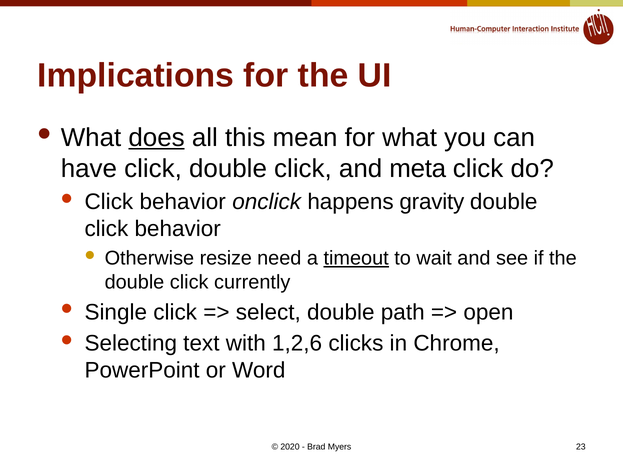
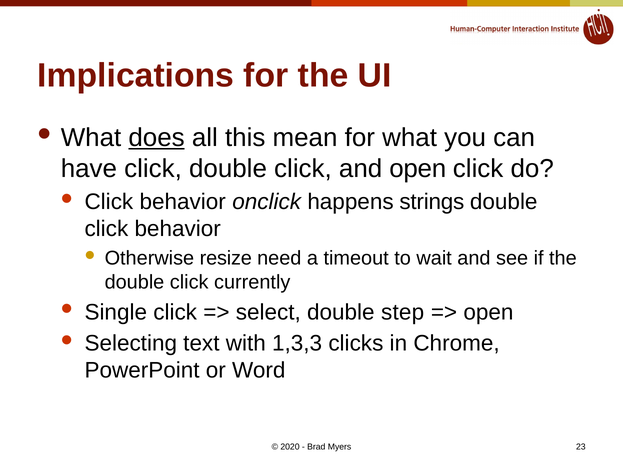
and meta: meta -> open
gravity: gravity -> strings
timeout underline: present -> none
path: path -> step
1,2,6: 1,2,6 -> 1,3,3
